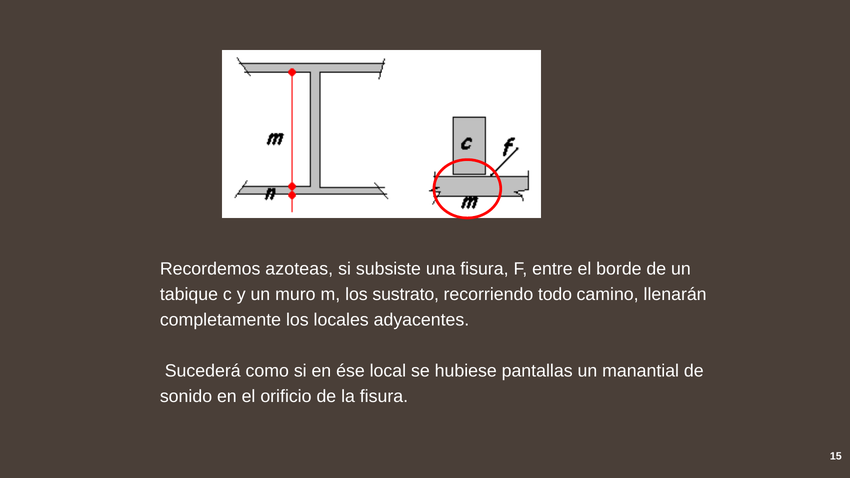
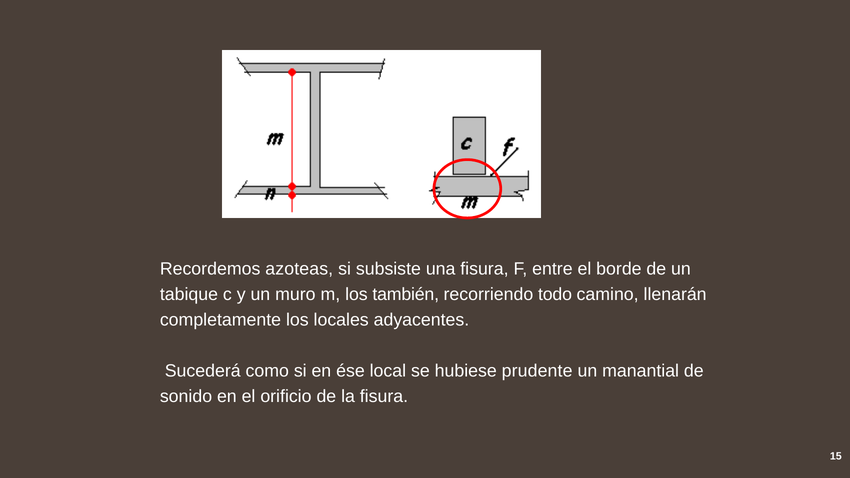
sustrato: sustrato -> también
pantallas: pantallas -> prudente
